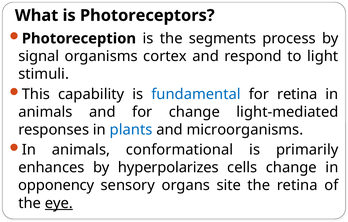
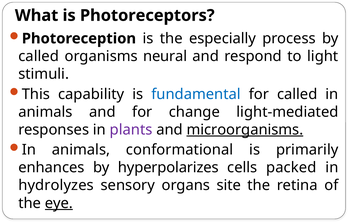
segments: segments -> especially
signal at (39, 56): signal -> called
cortex: cortex -> neural
for retina: retina -> called
plants colour: blue -> purple
microorganisms underline: none -> present
cells change: change -> packed
opponency: opponency -> hydrolyzes
